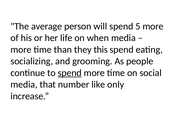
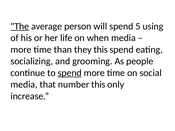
The underline: none -> present
5 more: more -> using
number like: like -> this
